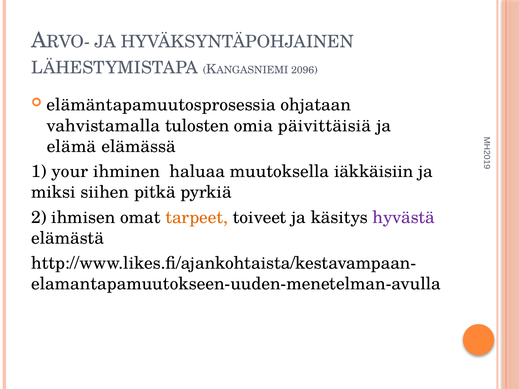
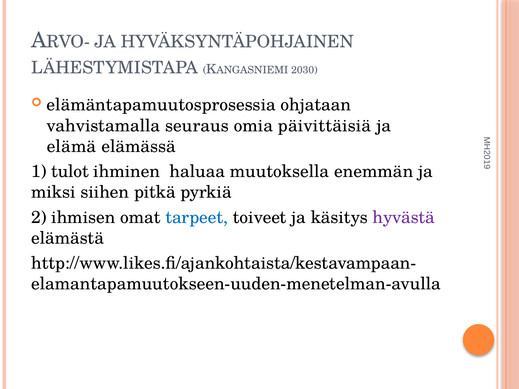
2096: 2096 -> 2030
tulosten: tulosten -> seuraus
your: your -> tulot
iäkkäisiin: iäkkäisiin -> enemmän
tarpeet colour: orange -> blue
